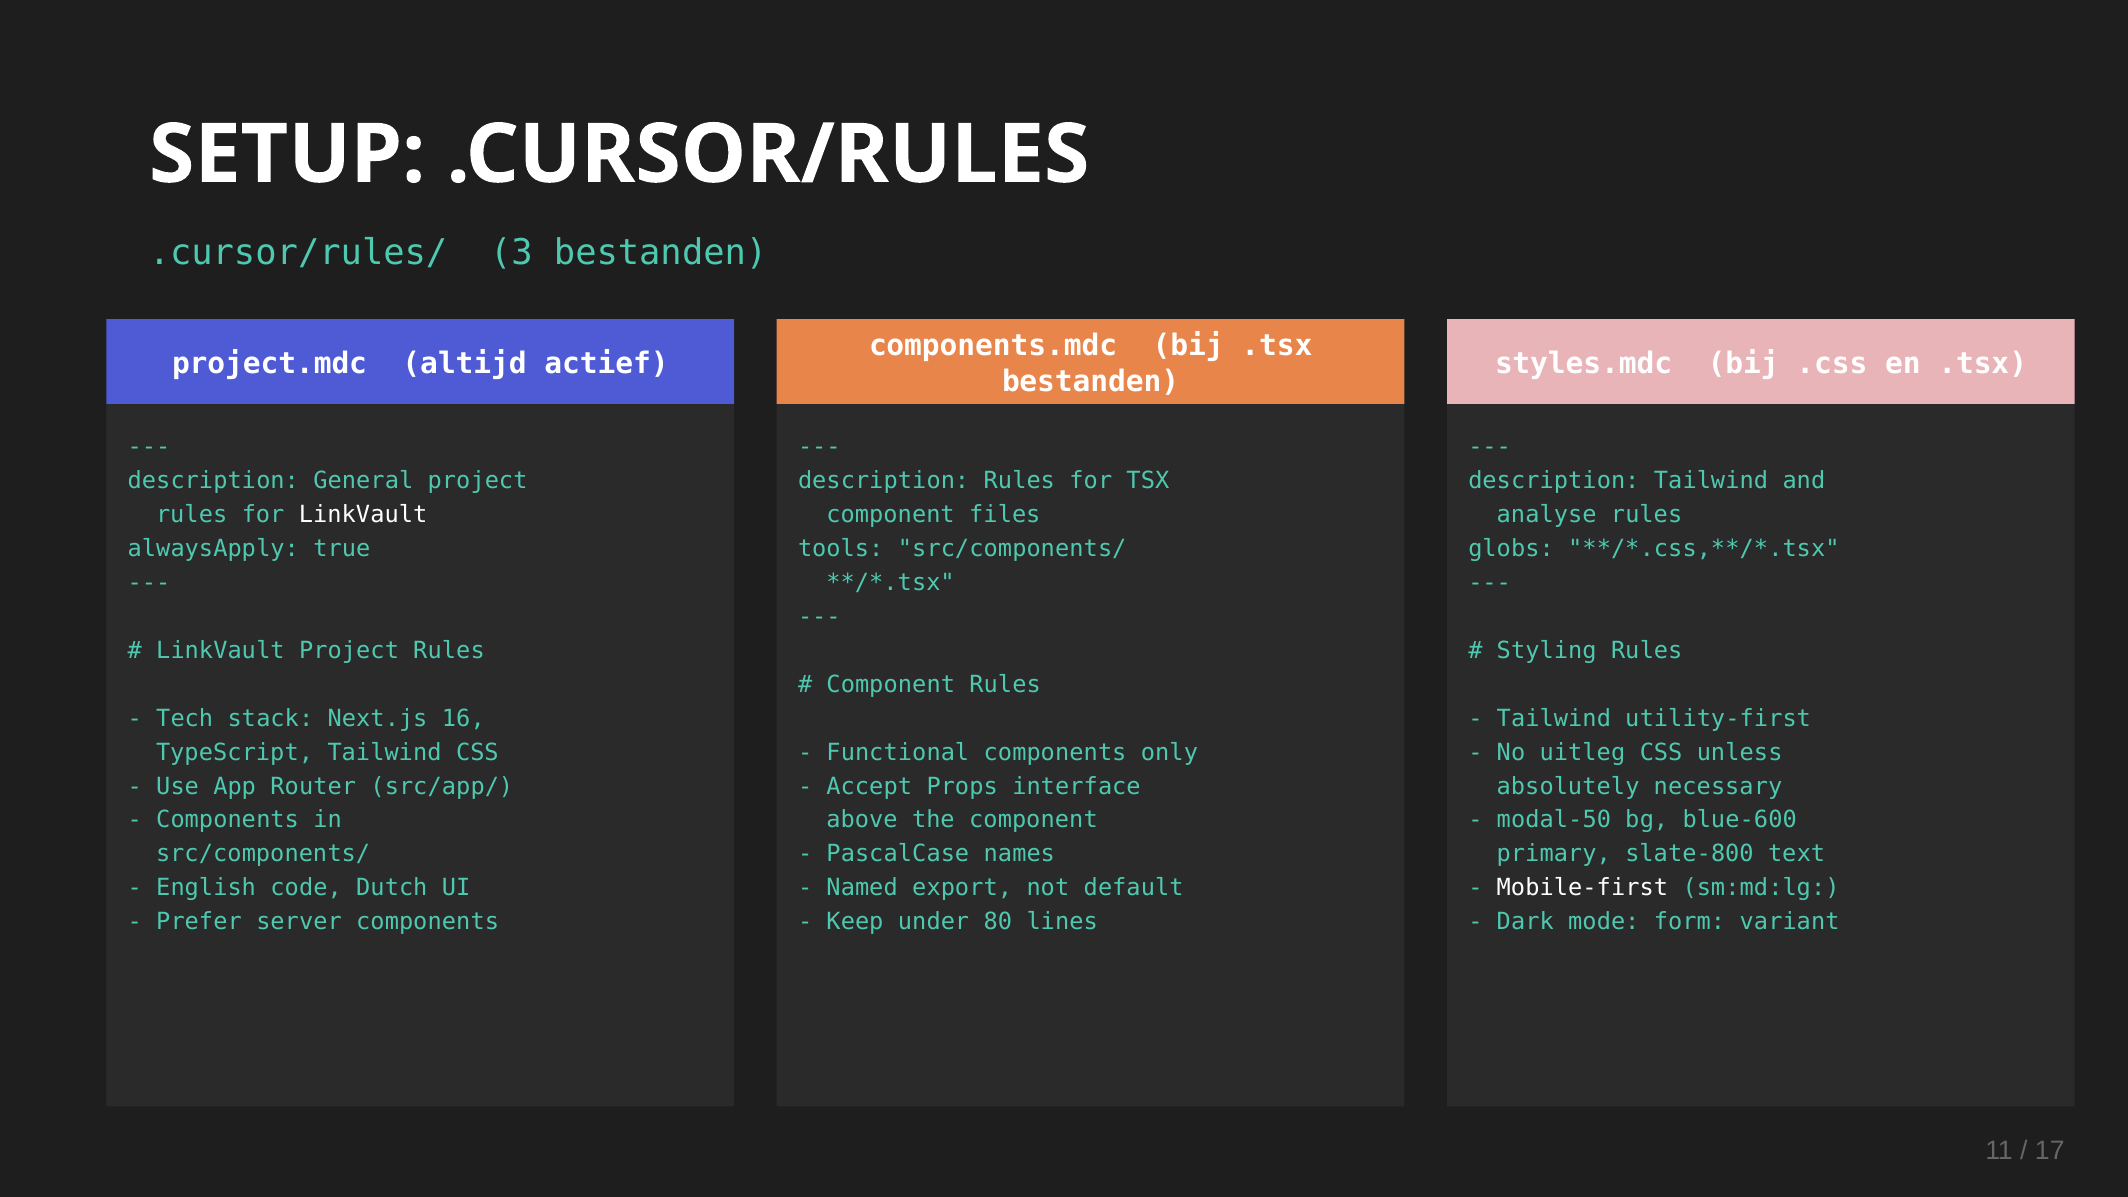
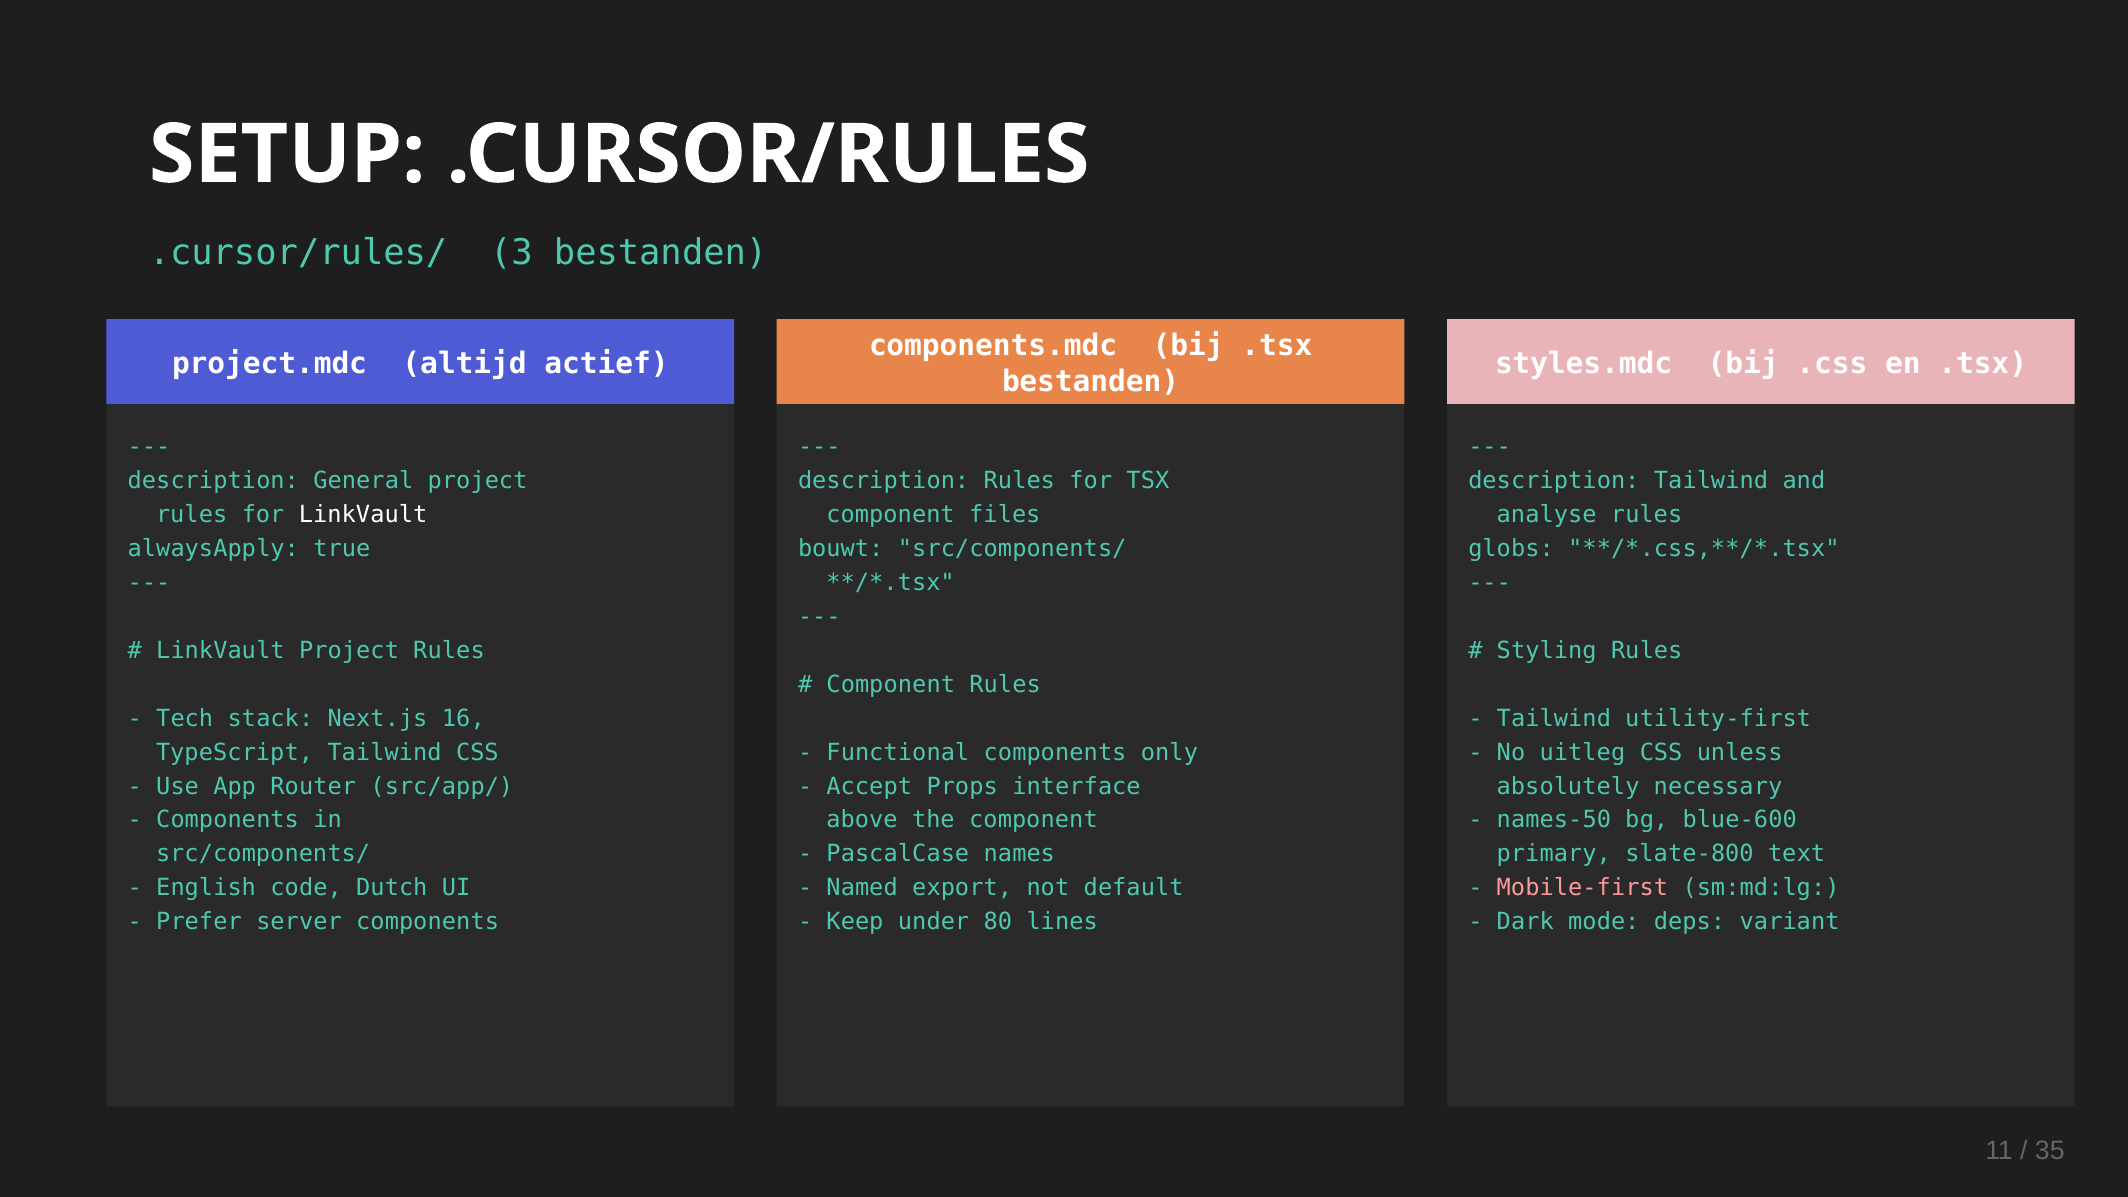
tools: tools -> bouwt
modal-50: modal-50 -> names-50
Mobile-first colour: white -> pink
form: form -> deps
17: 17 -> 35
